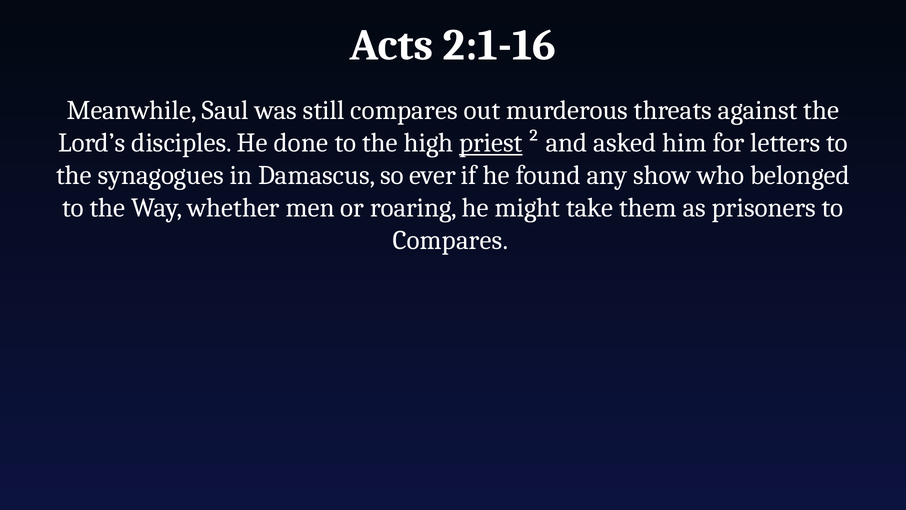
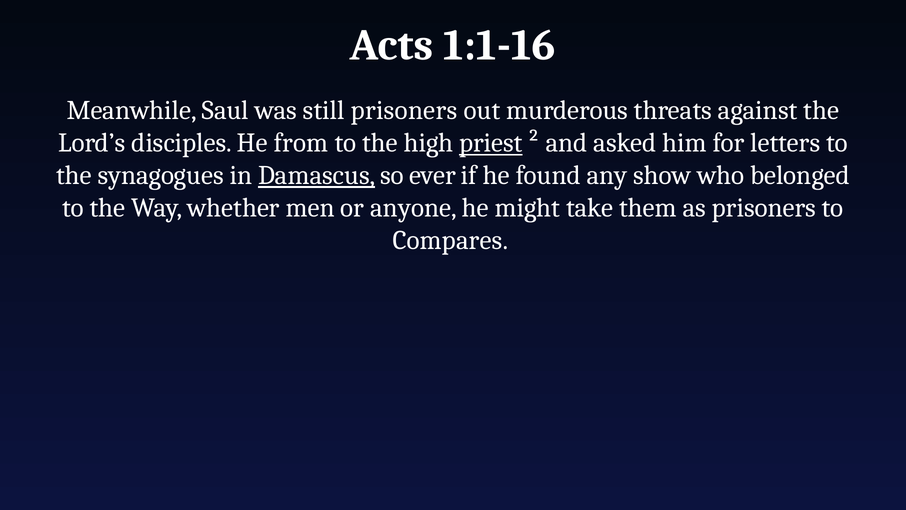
2:1-16: 2:1-16 -> 1:1-16
still compares: compares -> prisoners
done: done -> from
Damascus underline: none -> present
roaring: roaring -> anyone
